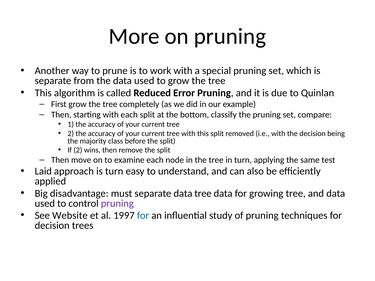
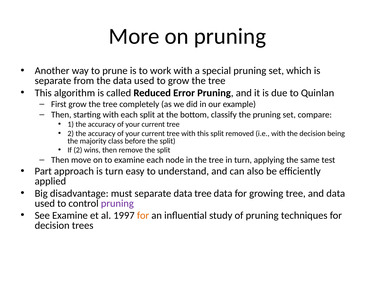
Laid: Laid -> Part
See Website: Website -> Examine
for at (143, 216) colour: blue -> orange
